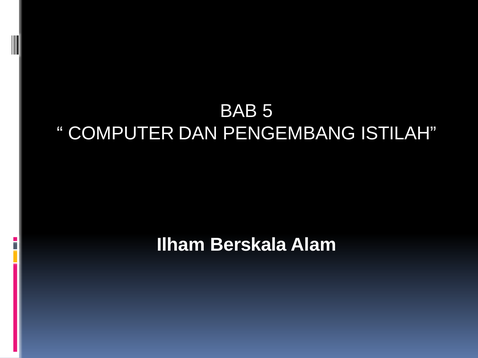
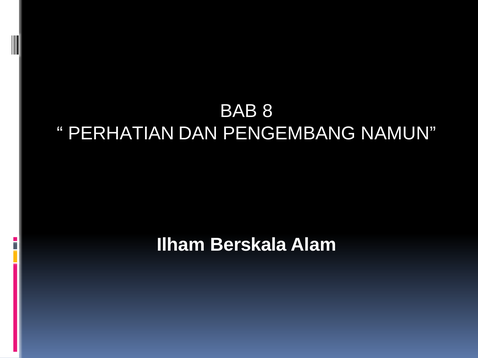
5: 5 -> 8
COMPUTER: COMPUTER -> PERHATIAN
ISTILAH: ISTILAH -> NAMUN
